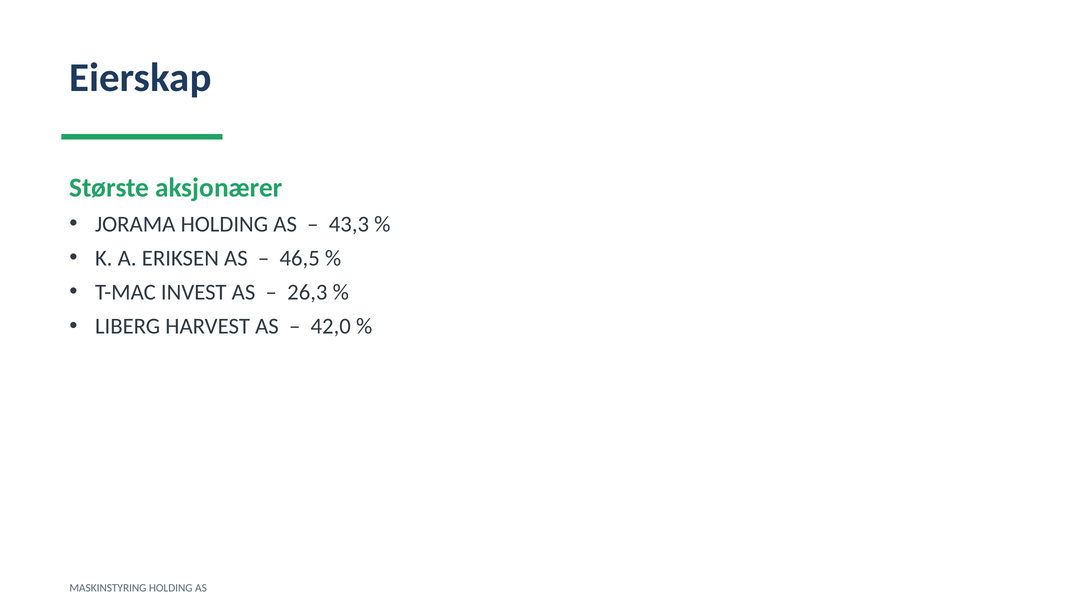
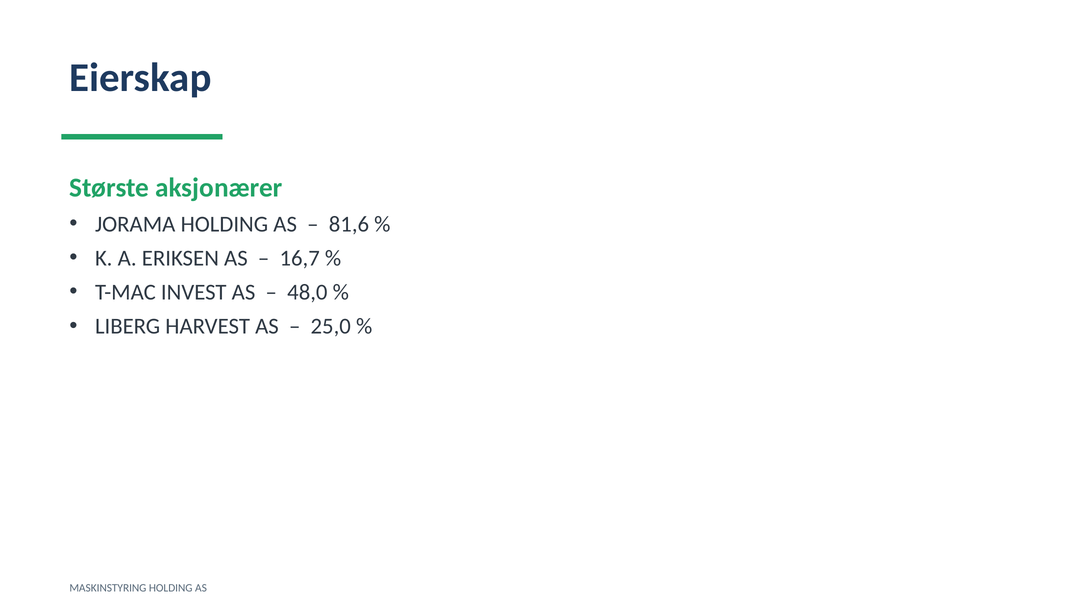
43,3: 43,3 -> 81,6
46,5: 46,5 -> 16,7
26,3: 26,3 -> 48,0
42,0: 42,0 -> 25,0
